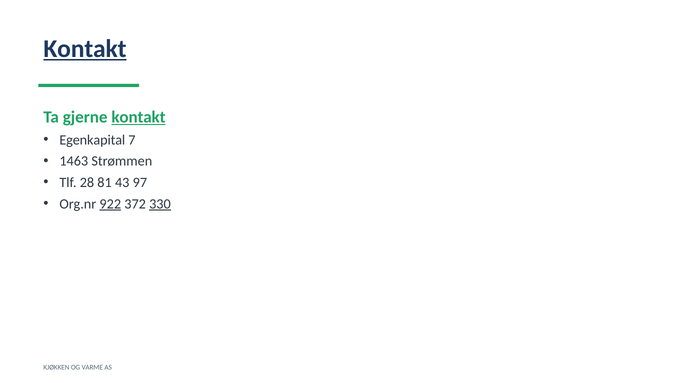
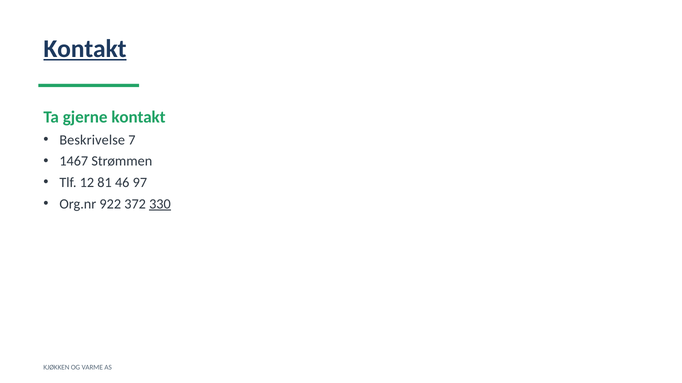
kontakt at (138, 117) underline: present -> none
Egenkapital: Egenkapital -> Beskrivelse
1463: 1463 -> 1467
28: 28 -> 12
43: 43 -> 46
922 underline: present -> none
